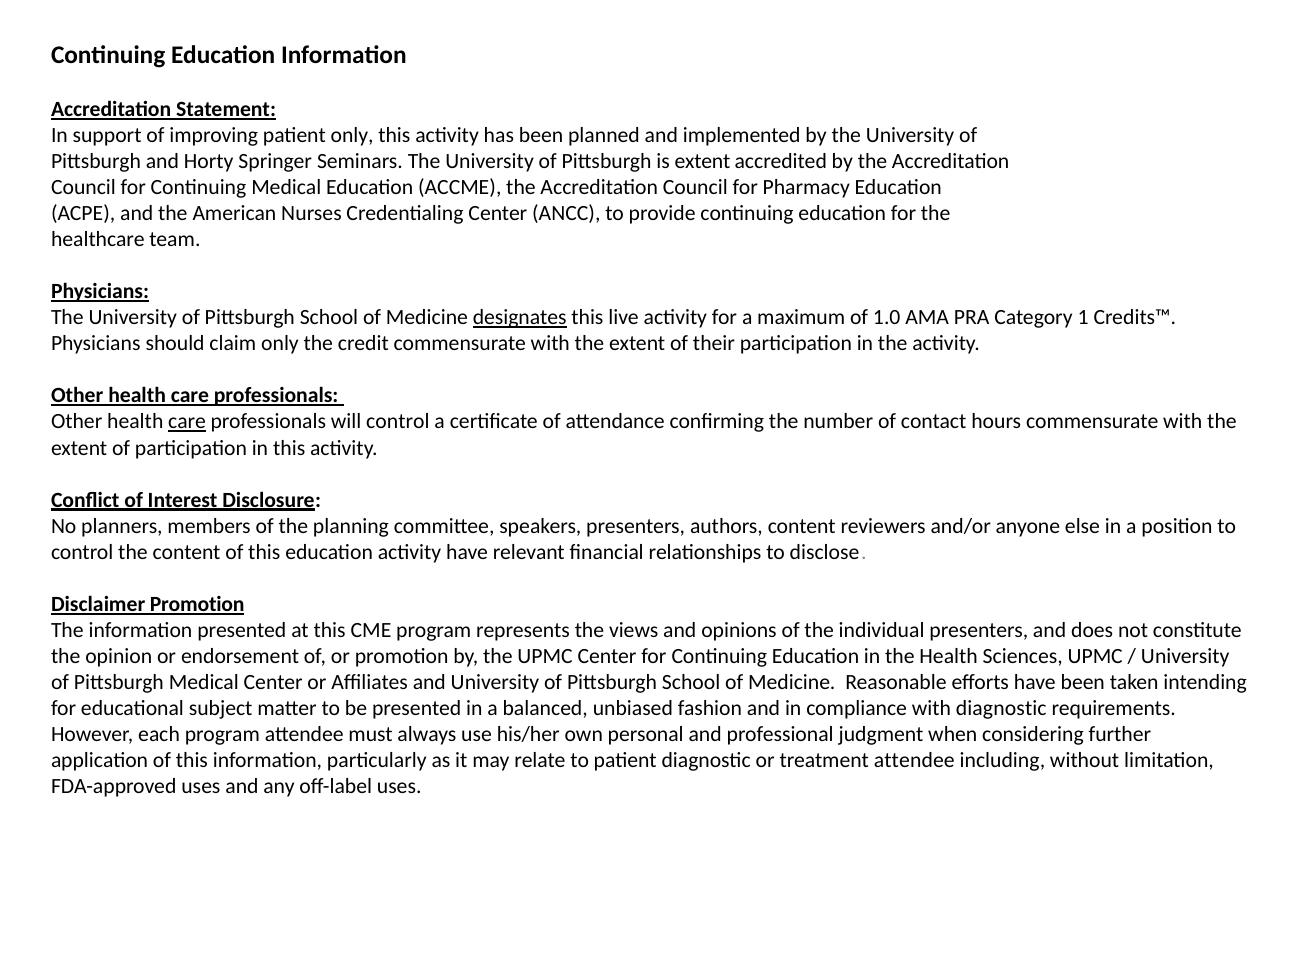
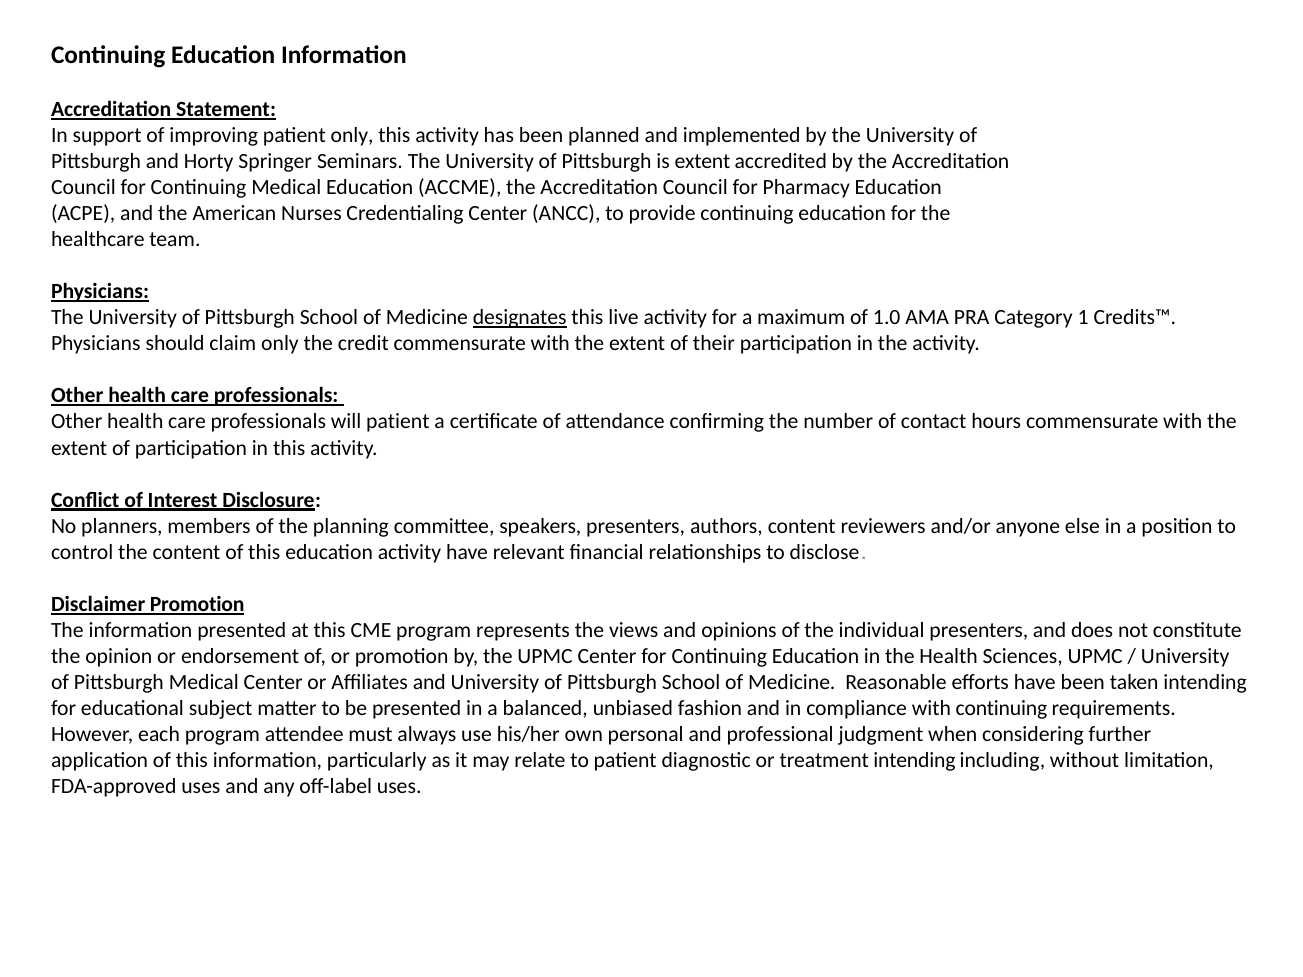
care at (187, 422) underline: present -> none
will control: control -> patient
with diagnostic: diagnostic -> continuing
treatment attendee: attendee -> intending
